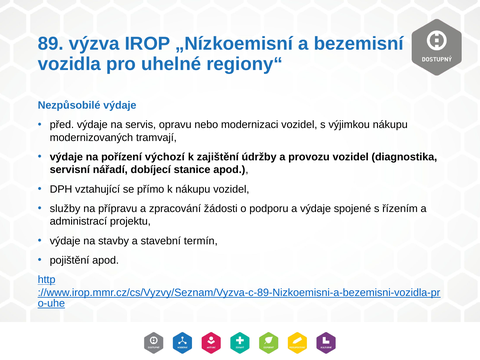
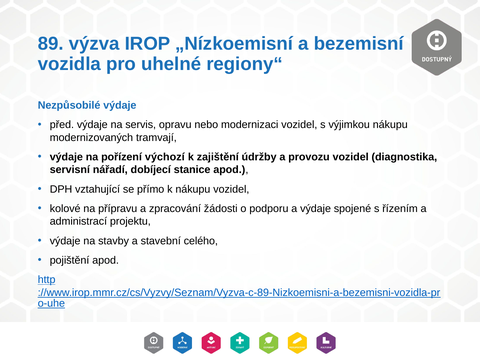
služby: služby -> kolové
termín: termín -> celého
